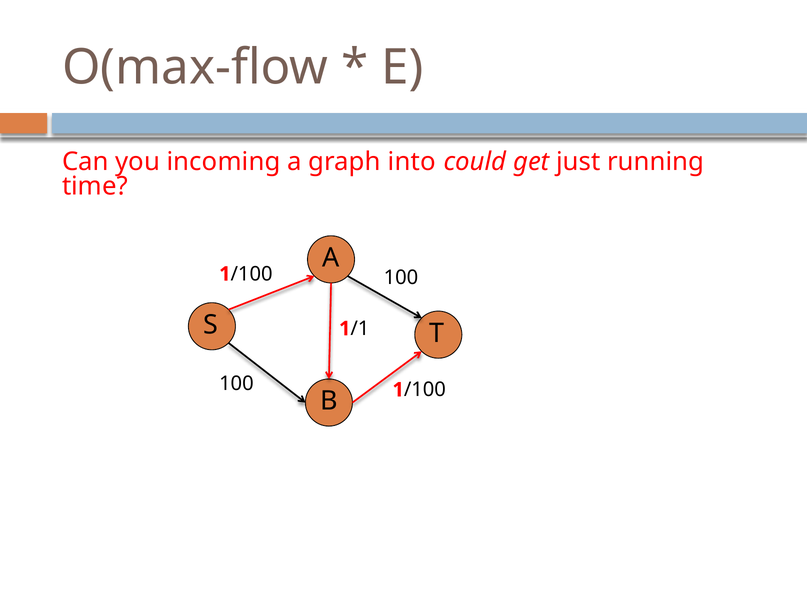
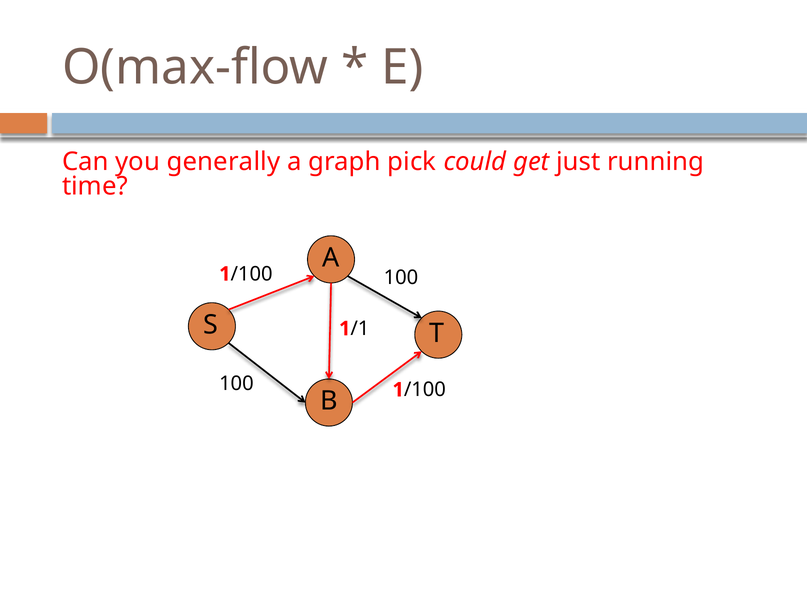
incoming: incoming -> generally
into: into -> pick
